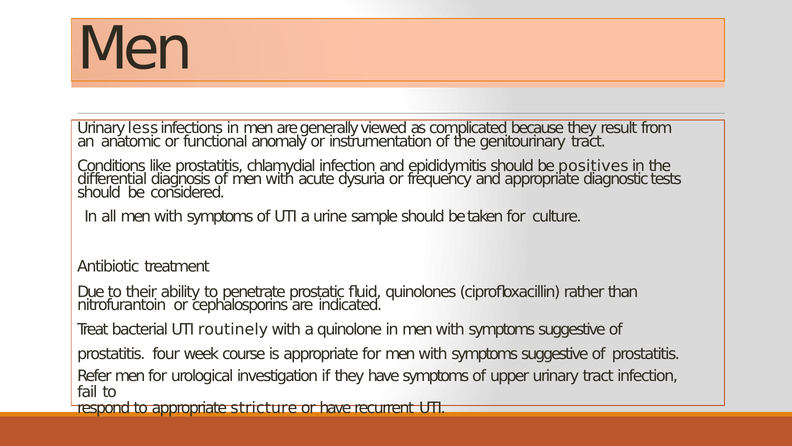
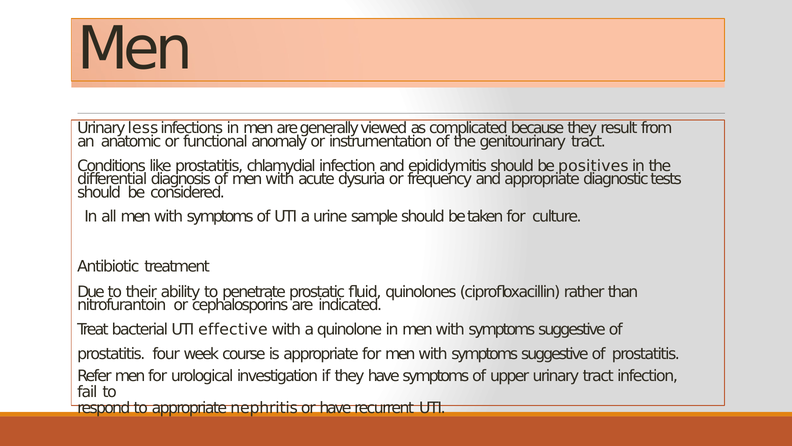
routinely: routinely -> effective
stricture: stricture -> nephritis
